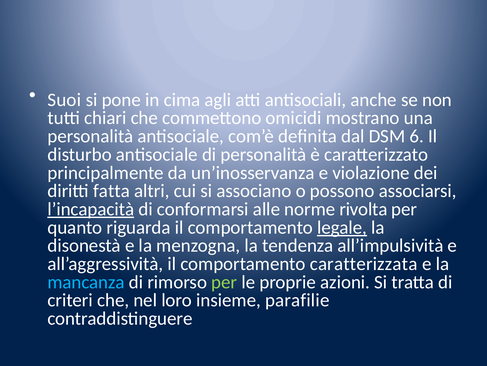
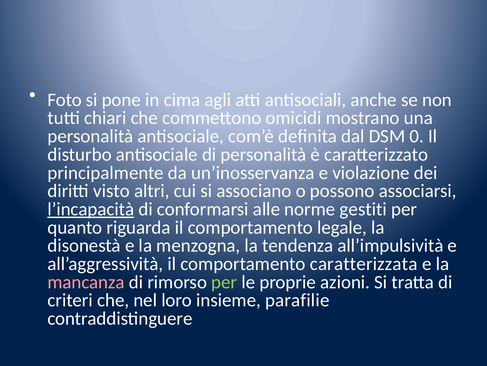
Suoi: Suoi -> Foto
6: 6 -> 0
fatta: fatta -> visto
rivolta: rivolta -> gestiti
legale underline: present -> none
mancanza colour: light blue -> pink
